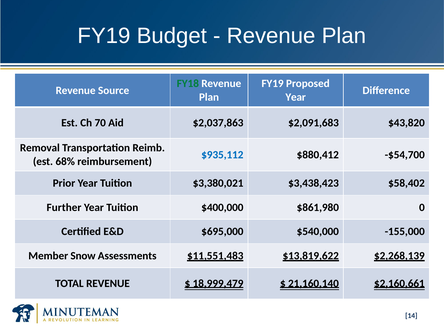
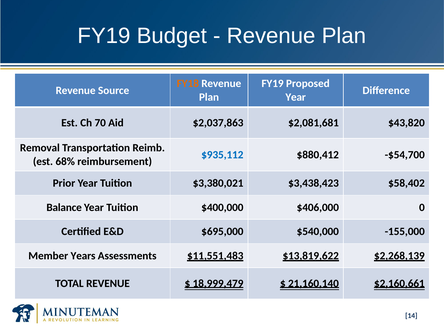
FY18 colour: green -> orange
$2,091,683: $2,091,683 -> $2,081,681
Further: Further -> Balance
$861,980: $861,980 -> $406,000
Snow: Snow -> Years
